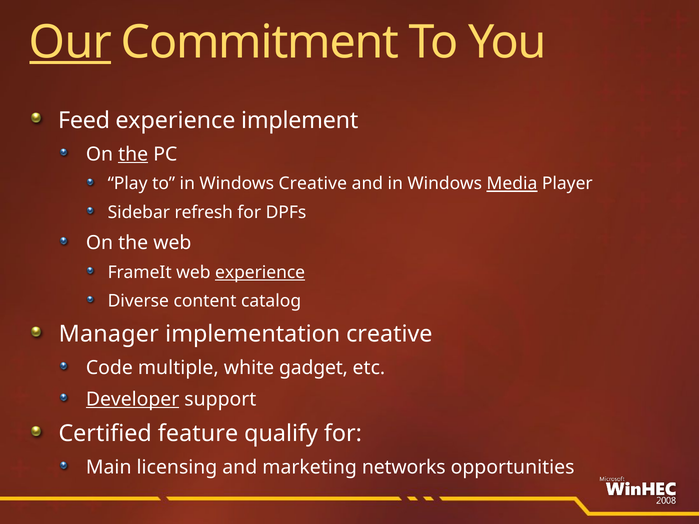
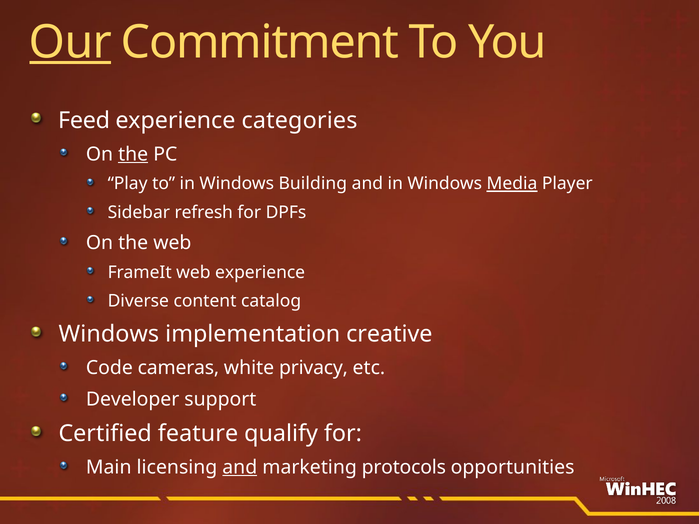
implement: implement -> categories
Windows Creative: Creative -> Building
experience at (260, 272) underline: present -> none
Manager at (109, 334): Manager -> Windows
multiple: multiple -> cameras
gadget: gadget -> privacy
Developer underline: present -> none
and at (240, 467) underline: none -> present
networks: networks -> protocols
